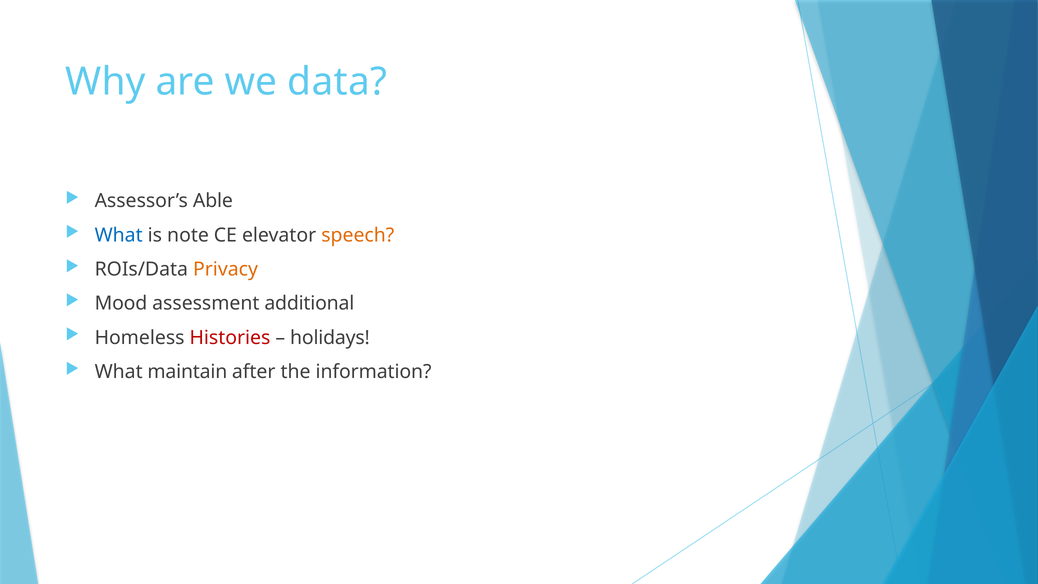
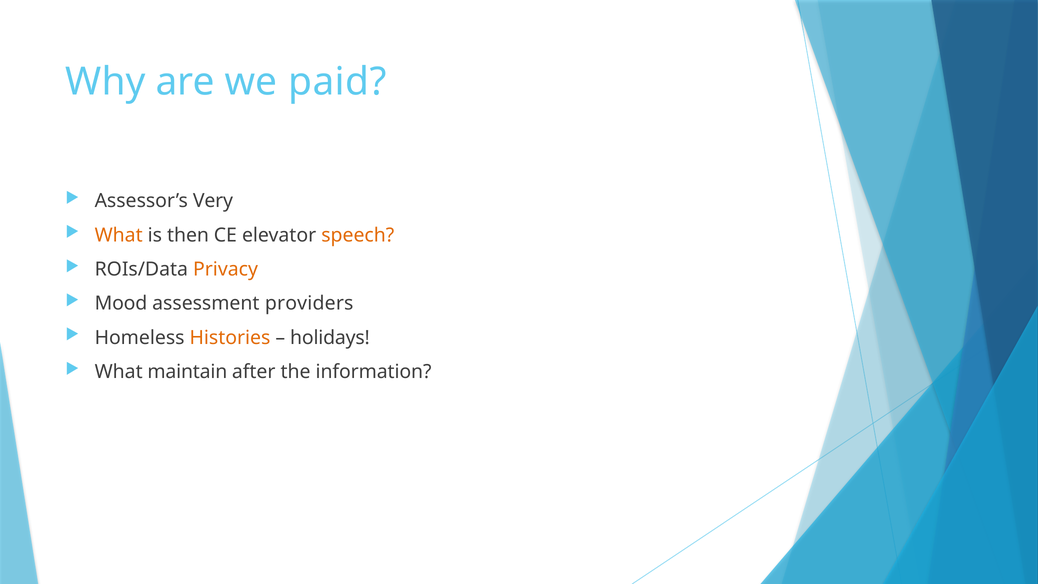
data: data -> paid
Able: Able -> Very
What at (119, 235) colour: blue -> orange
note: note -> then
additional: additional -> providers
Histories colour: red -> orange
